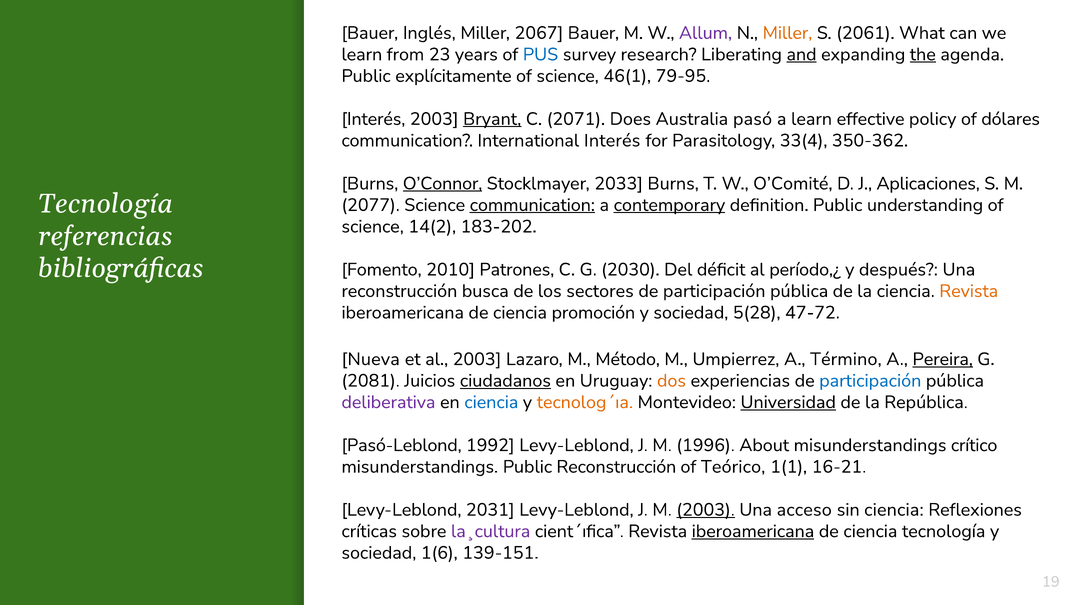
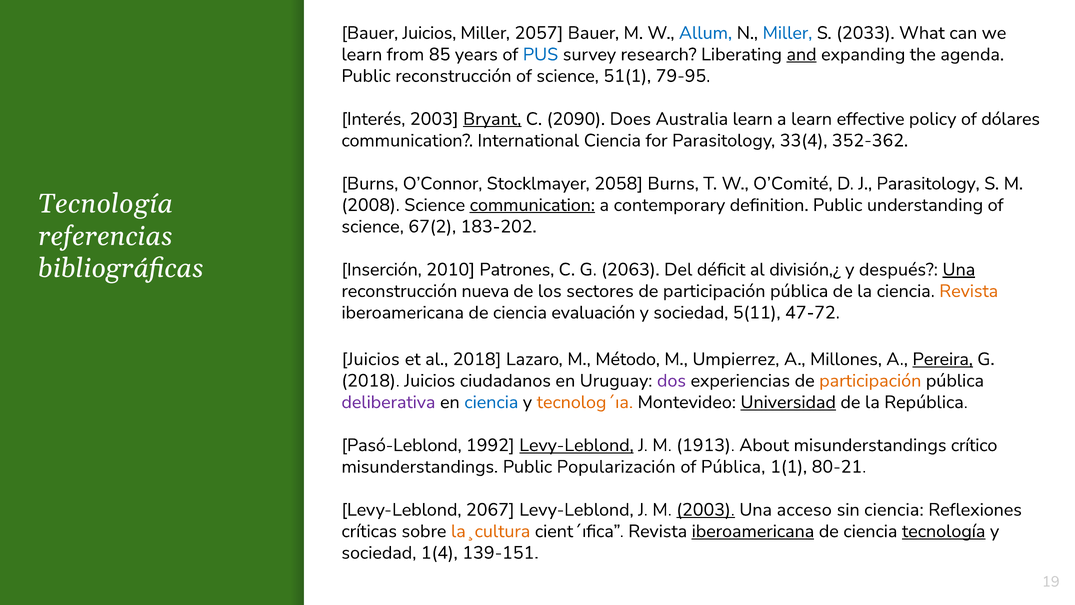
Bauer Inglés: Inglés -> Juicios
2067: 2067 -> 2057
Allum colour: purple -> blue
Miller at (787, 33) colour: orange -> blue
2061: 2061 -> 2033
23: 23 -> 85
the underline: present -> none
Public explícitamente: explícitamente -> reconstrucción
46(1: 46(1 -> 51(1
2071: 2071 -> 2090
Australia pasó: pasó -> learn
International Interés: Interés -> Ciencia
350-362: 350-362 -> 352-362
O’Connor underline: present -> none
2033: 2033 -> 2058
J Aplicaciones: Aplicaciones -> Parasitology
2077: 2077 -> 2008
contemporary underline: present -> none
14(2: 14(2 -> 67(2
Fomento: Fomento -> Inserción
2030: 2030 -> 2063
período,¿: período,¿ -> división,¿
Una at (959, 269) underline: none -> present
busca: busca -> nueva
promoción: promoción -> evaluación
5(28: 5(28 -> 5(11
Nueva at (371, 359): Nueva -> Juicios
al 2003: 2003 -> 2018
Término: Término -> Millones
2081 at (371, 380): 2081 -> 2018
ciudadanos underline: present -> none
dos colour: orange -> purple
participación at (870, 380) colour: blue -> orange
Levy-Leblond at (576, 445) underline: none -> present
1996: 1996 -> 1913
Public Reconstrucción: Reconstrucción -> Popularización
of Teórico: Teórico -> Pública
16-21: 16-21 -> 80-21
2031: 2031 -> 2067
la¸cultura colour: purple -> orange
tecnología at (944, 531) underline: none -> present
1(6: 1(6 -> 1(4
